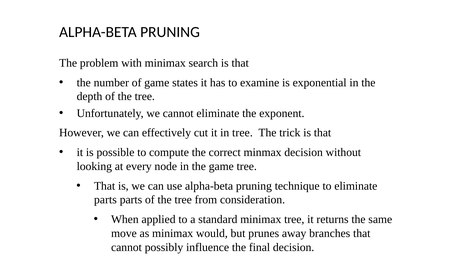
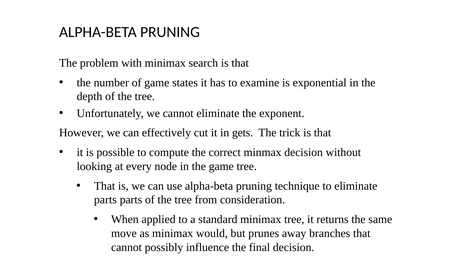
in tree: tree -> gets
